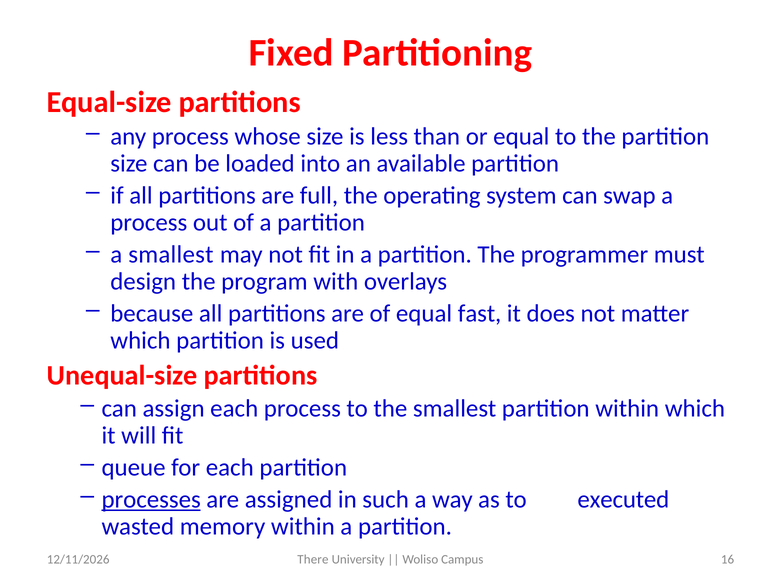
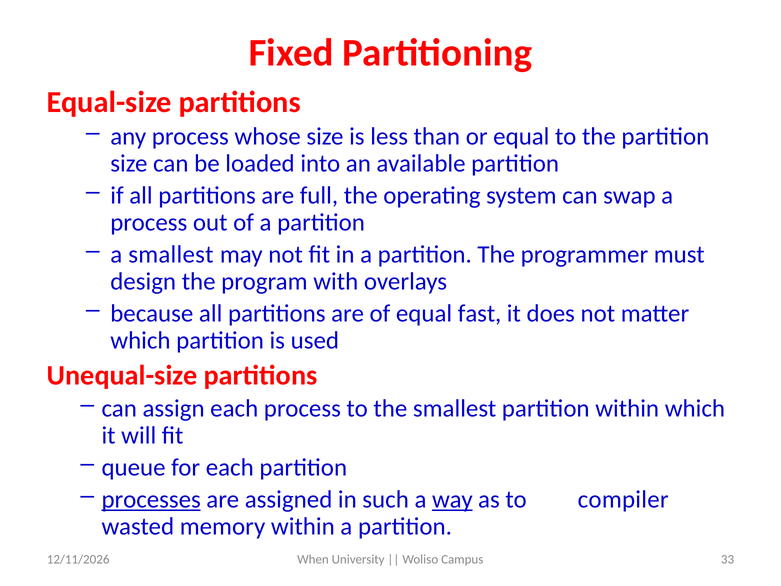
way underline: none -> present
executed: executed -> compiler
There: There -> When
16: 16 -> 33
